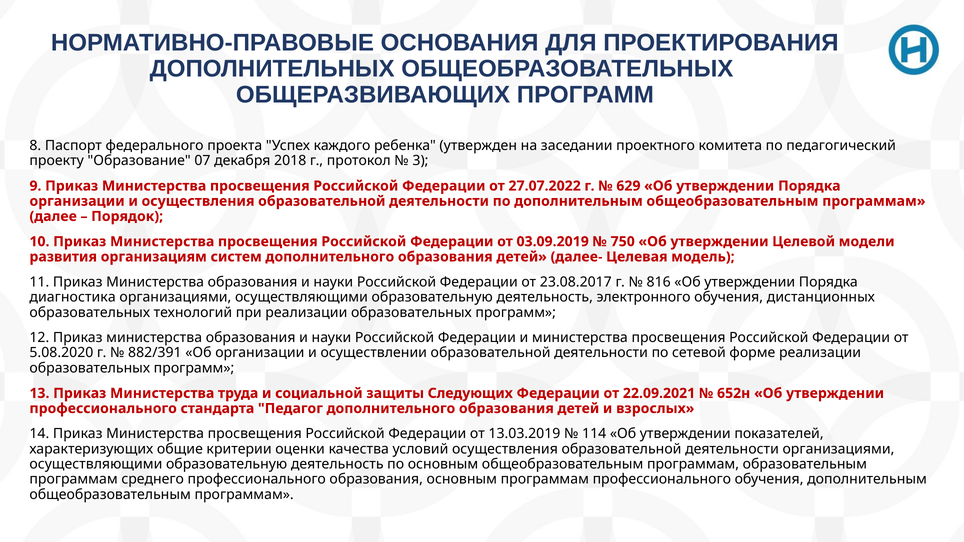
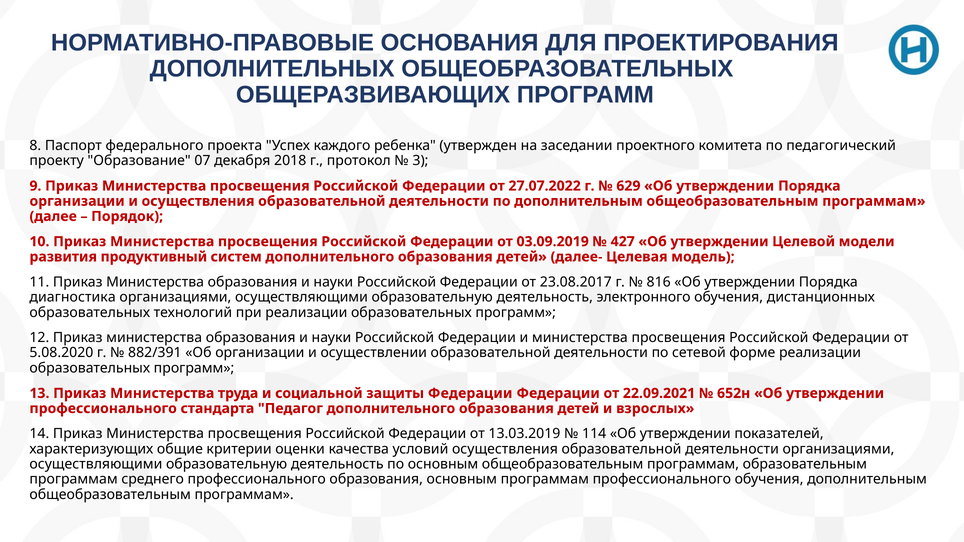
750: 750 -> 427
организациям: организациям -> продуктивный
защиты Следующих: Следующих -> Федерации
